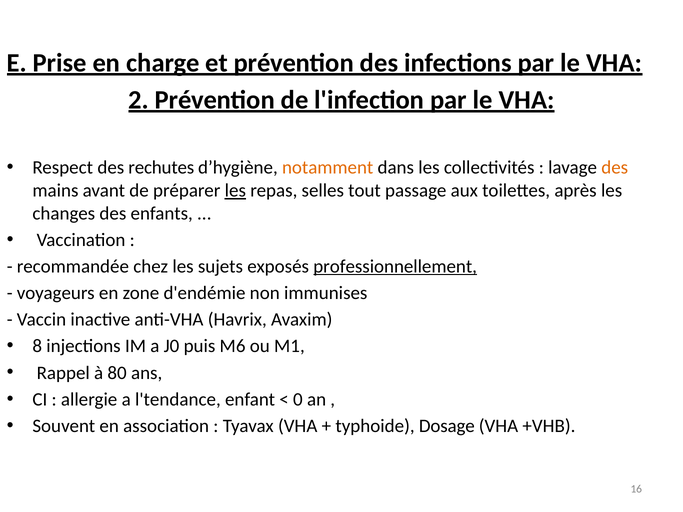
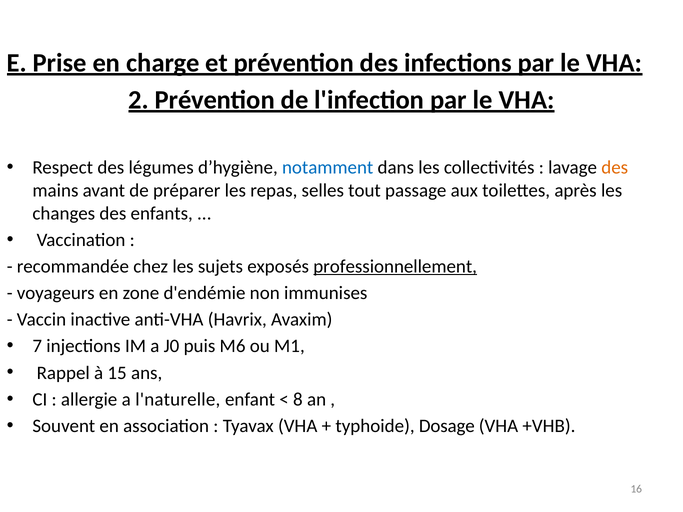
rechutes: rechutes -> légumes
notamment colour: orange -> blue
les at (235, 191) underline: present -> none
8: 8 -> 7
80: 80 -> 15
l'tendance: l'tendance -> l'naturelle
0: 0 -> 8
